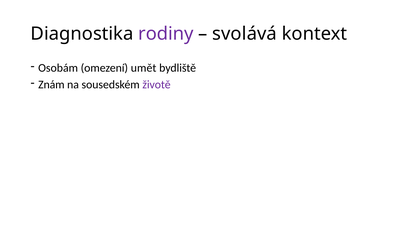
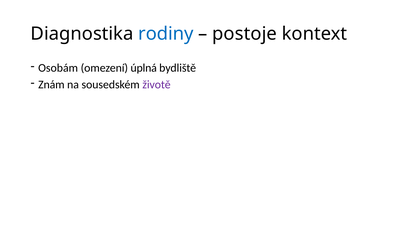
rodiny colour: purple -> blue
svolává: svolává -> postoje
umět: umět -> úplná
